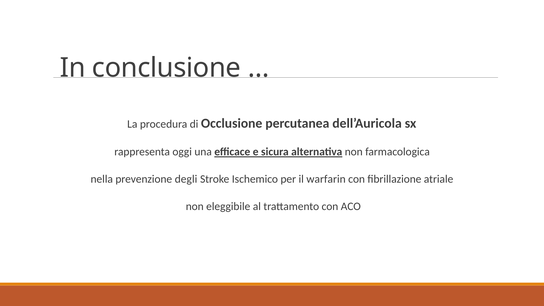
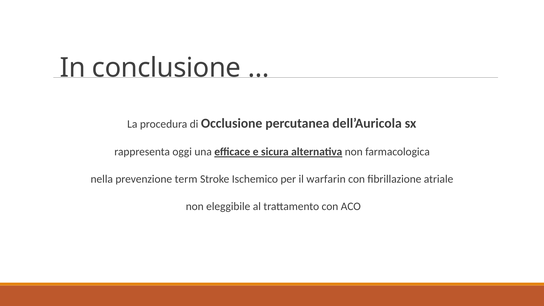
degli: degli -> term
